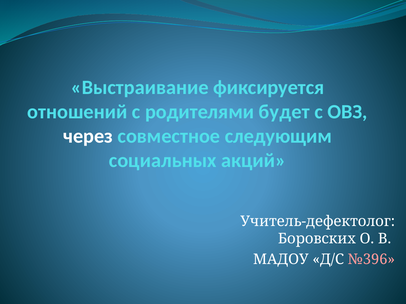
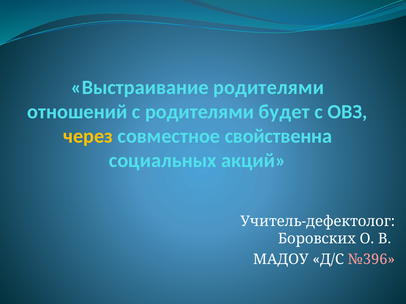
Выстраивание фиксируется: фиксируется -> родителями
через colour: white -> yellow
следующим: следующим -> свойственна
